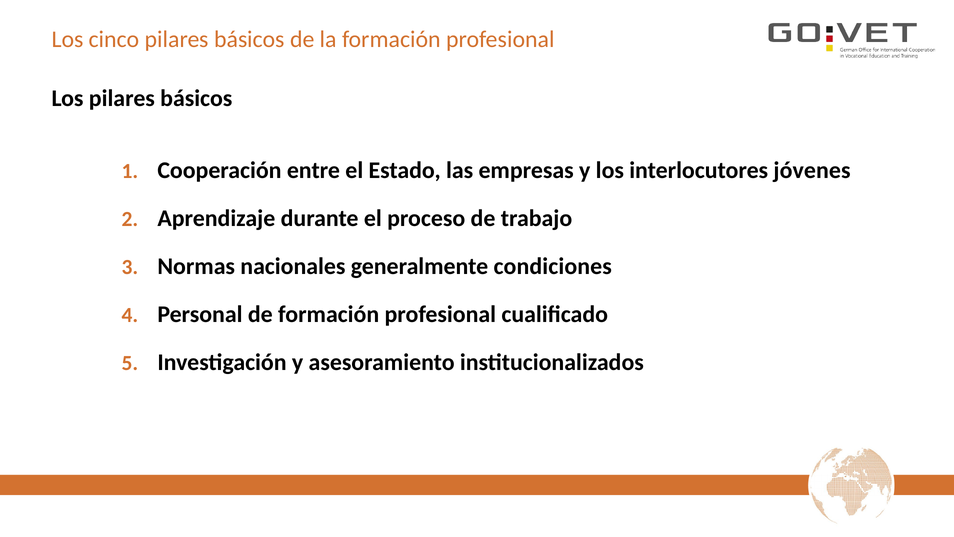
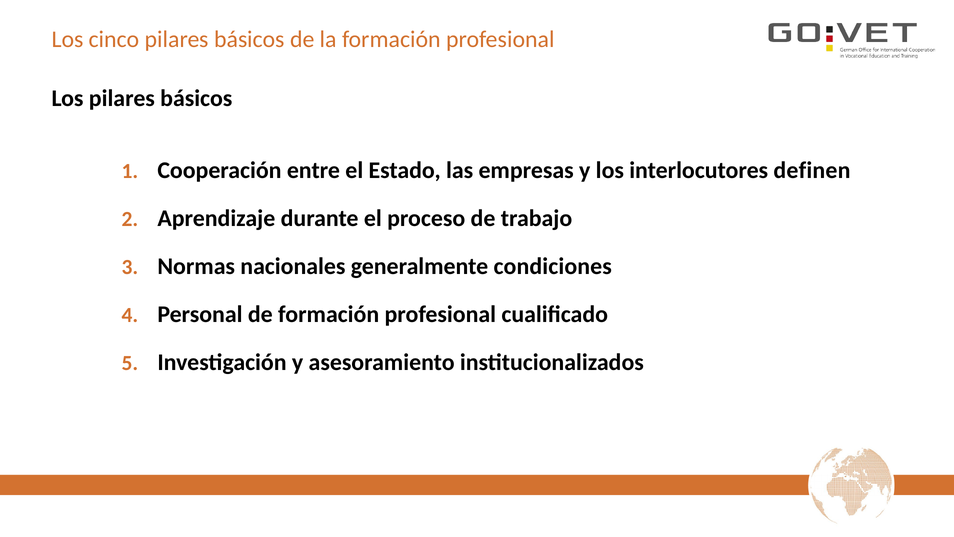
jóvenes: jóvenes -> definen
